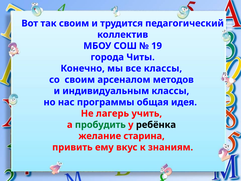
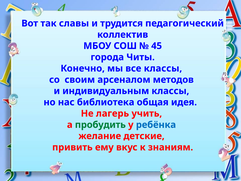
так своим: своим -> славы
19: 19 -> 45
программы: программы -> библиотека
ребёнка colour: black -> blue
старина: старина -> детские
